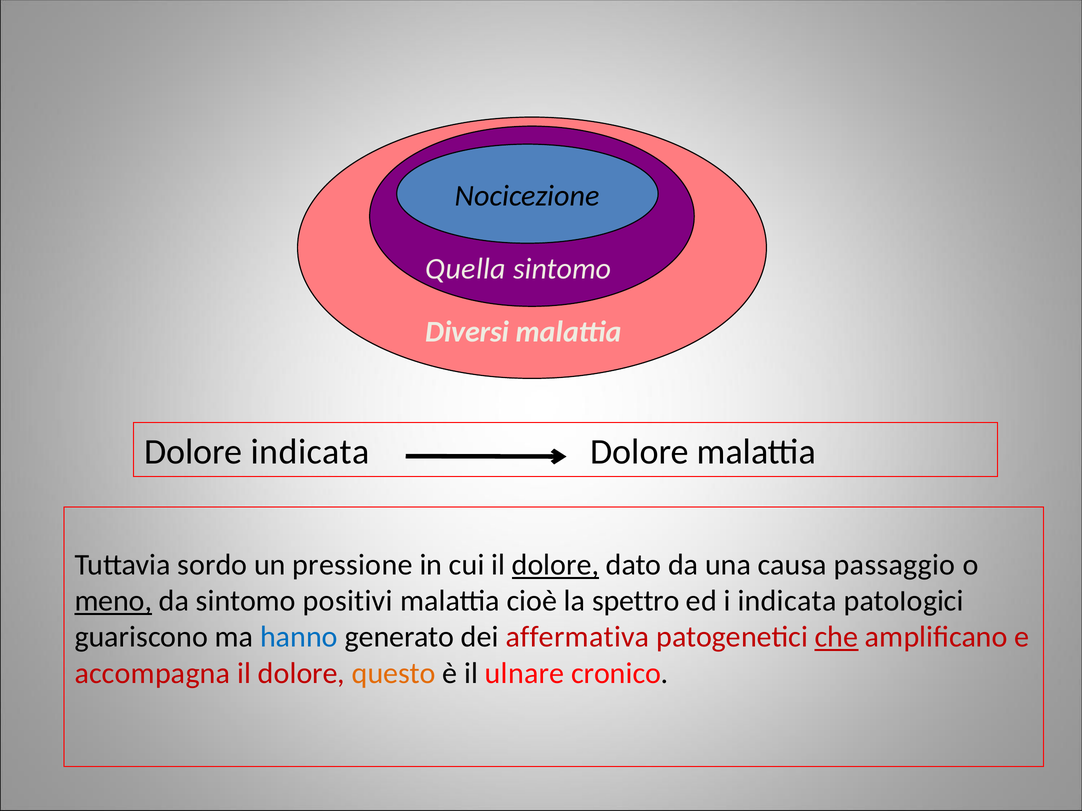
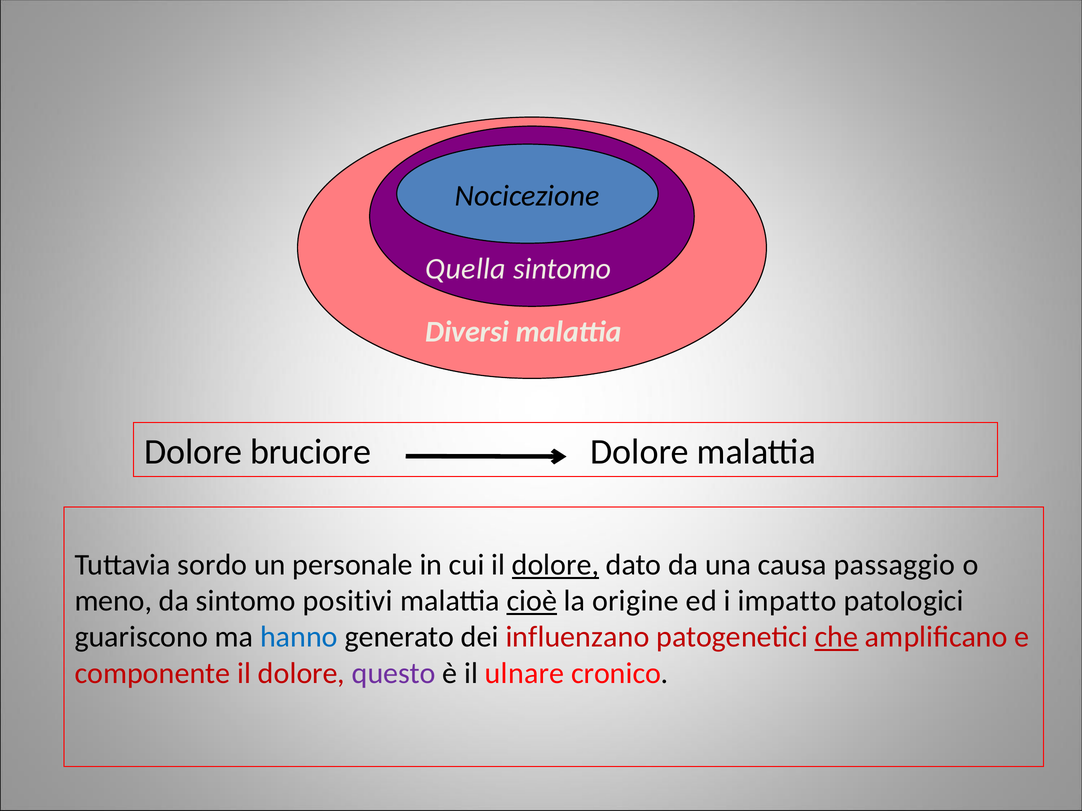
Dolore indicata: indicata -> bruciore
pressione: pressione -> personale
meno underline: present -> none
cioè underline: none -> present
spettro: spettro -> origine
i indicata: indicata -> impatto
affermativa: affermativa -> influenzano
accompagna: accompagna -> componente
questo colour: orange -> purple
